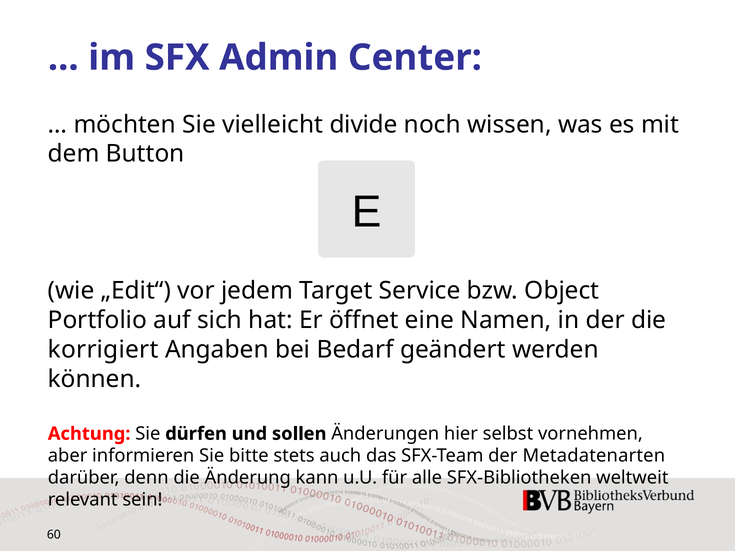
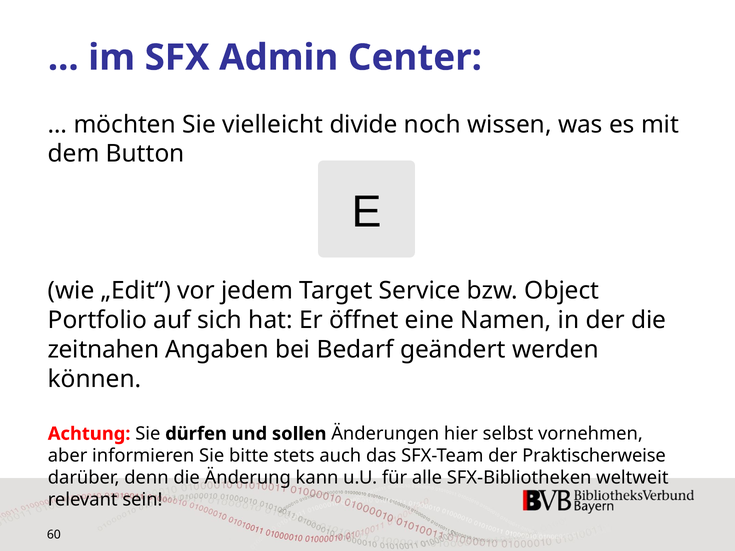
korrigiert: korrigiert -> zeitnahen
Metadatenarten: Metadatenarten -> Praktischerweise
